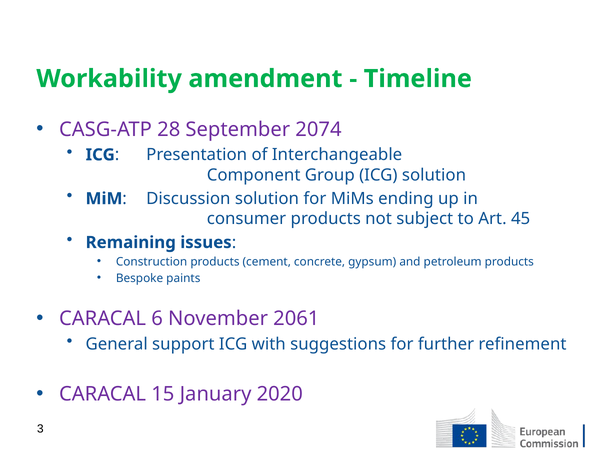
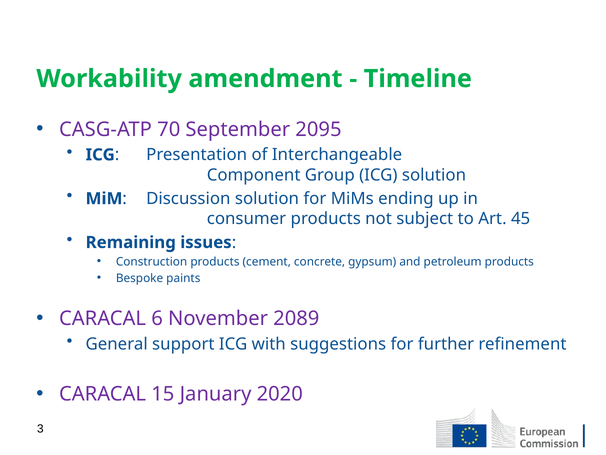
28: 28 -> 70
2074: 2074 -> 2095
2061: 2061 -> 2089
